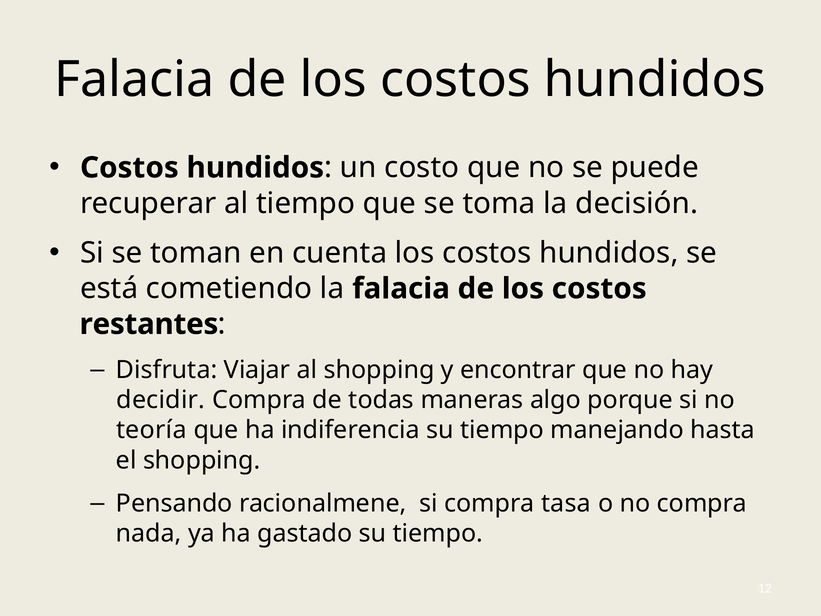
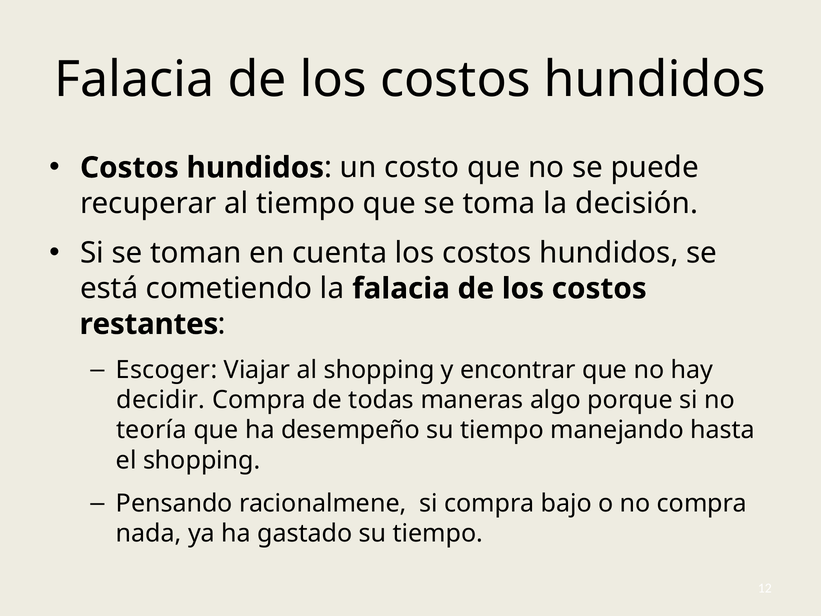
Disfruta: Disfruta -> Escoger
indiferencia: indiferencia -> desempeño
tasa: tasa -> bajo
